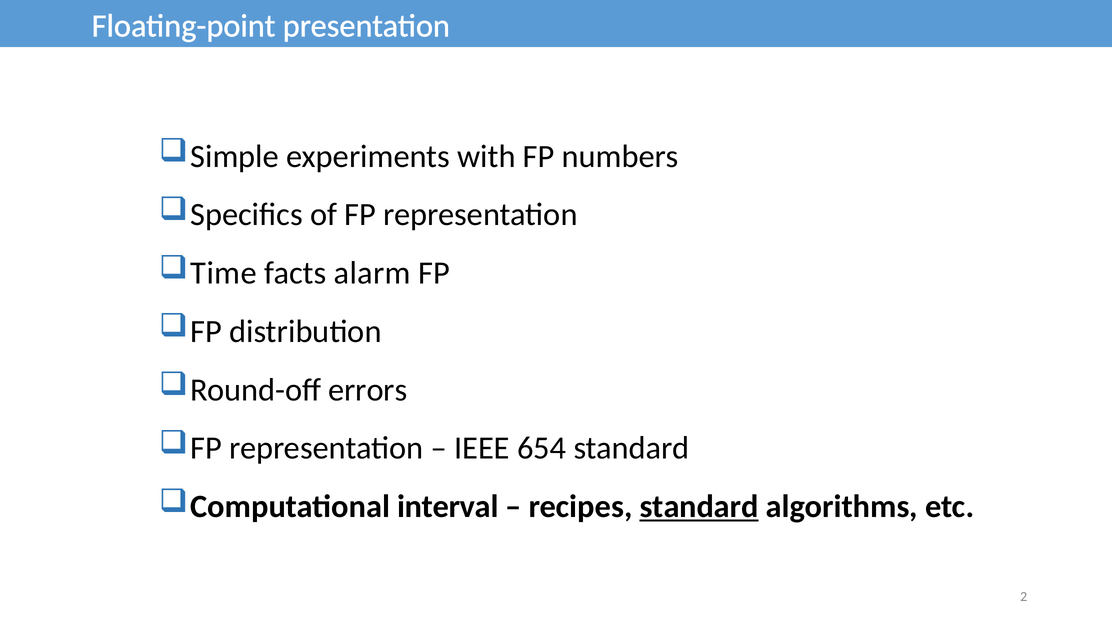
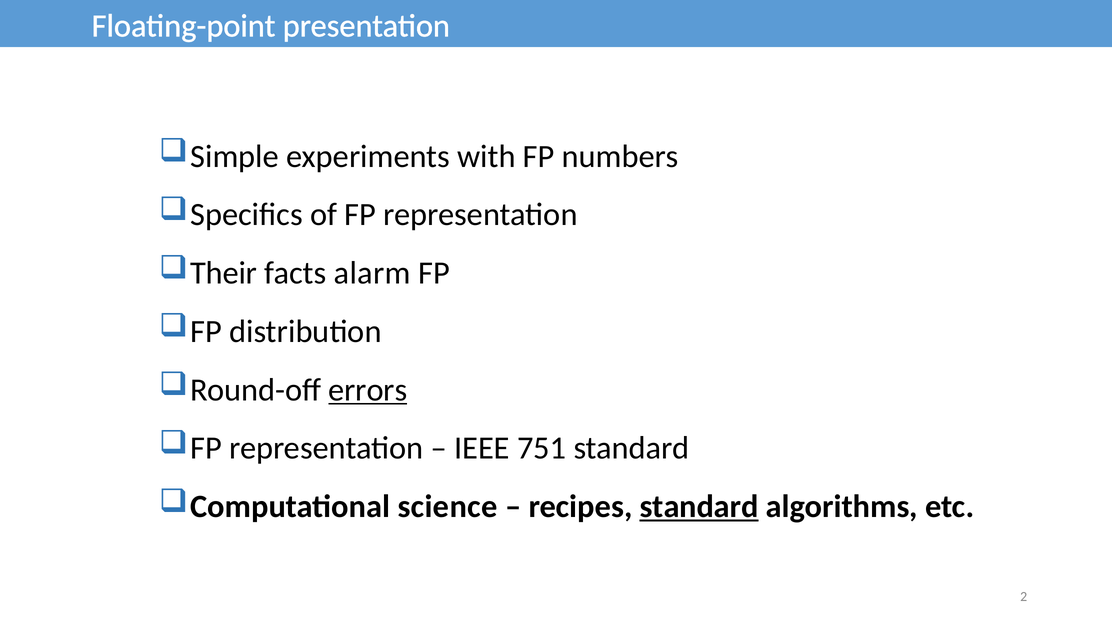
Time: Time -> Their
errors underline: none -> present
654: 654 -> 751
interval: interval -> science
